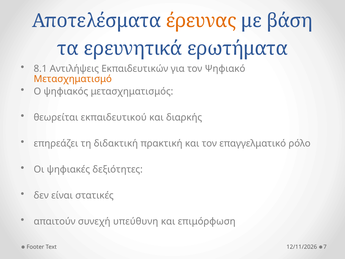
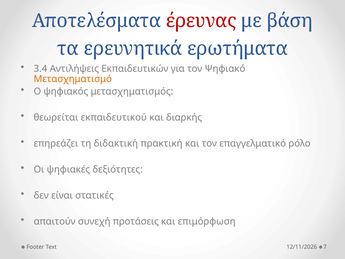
έρευνας colour: orange -> red
8.1: 8.1 -> 3.4
υπεύθυνη: υπεύθυνη -> προτάσεις
